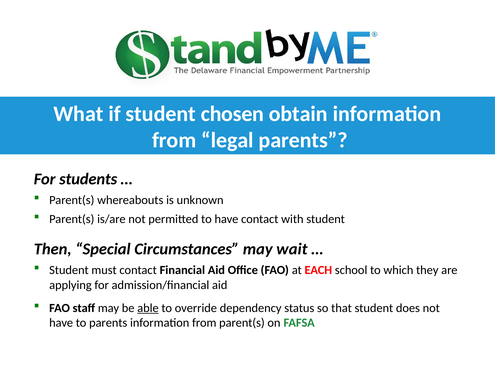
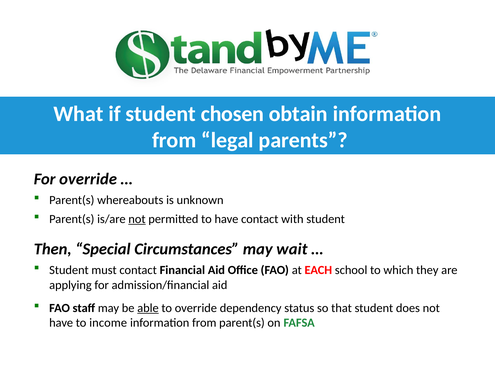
For students: students -> override
not at (137, 219) underline: none -> present
to parents: parents -> income
